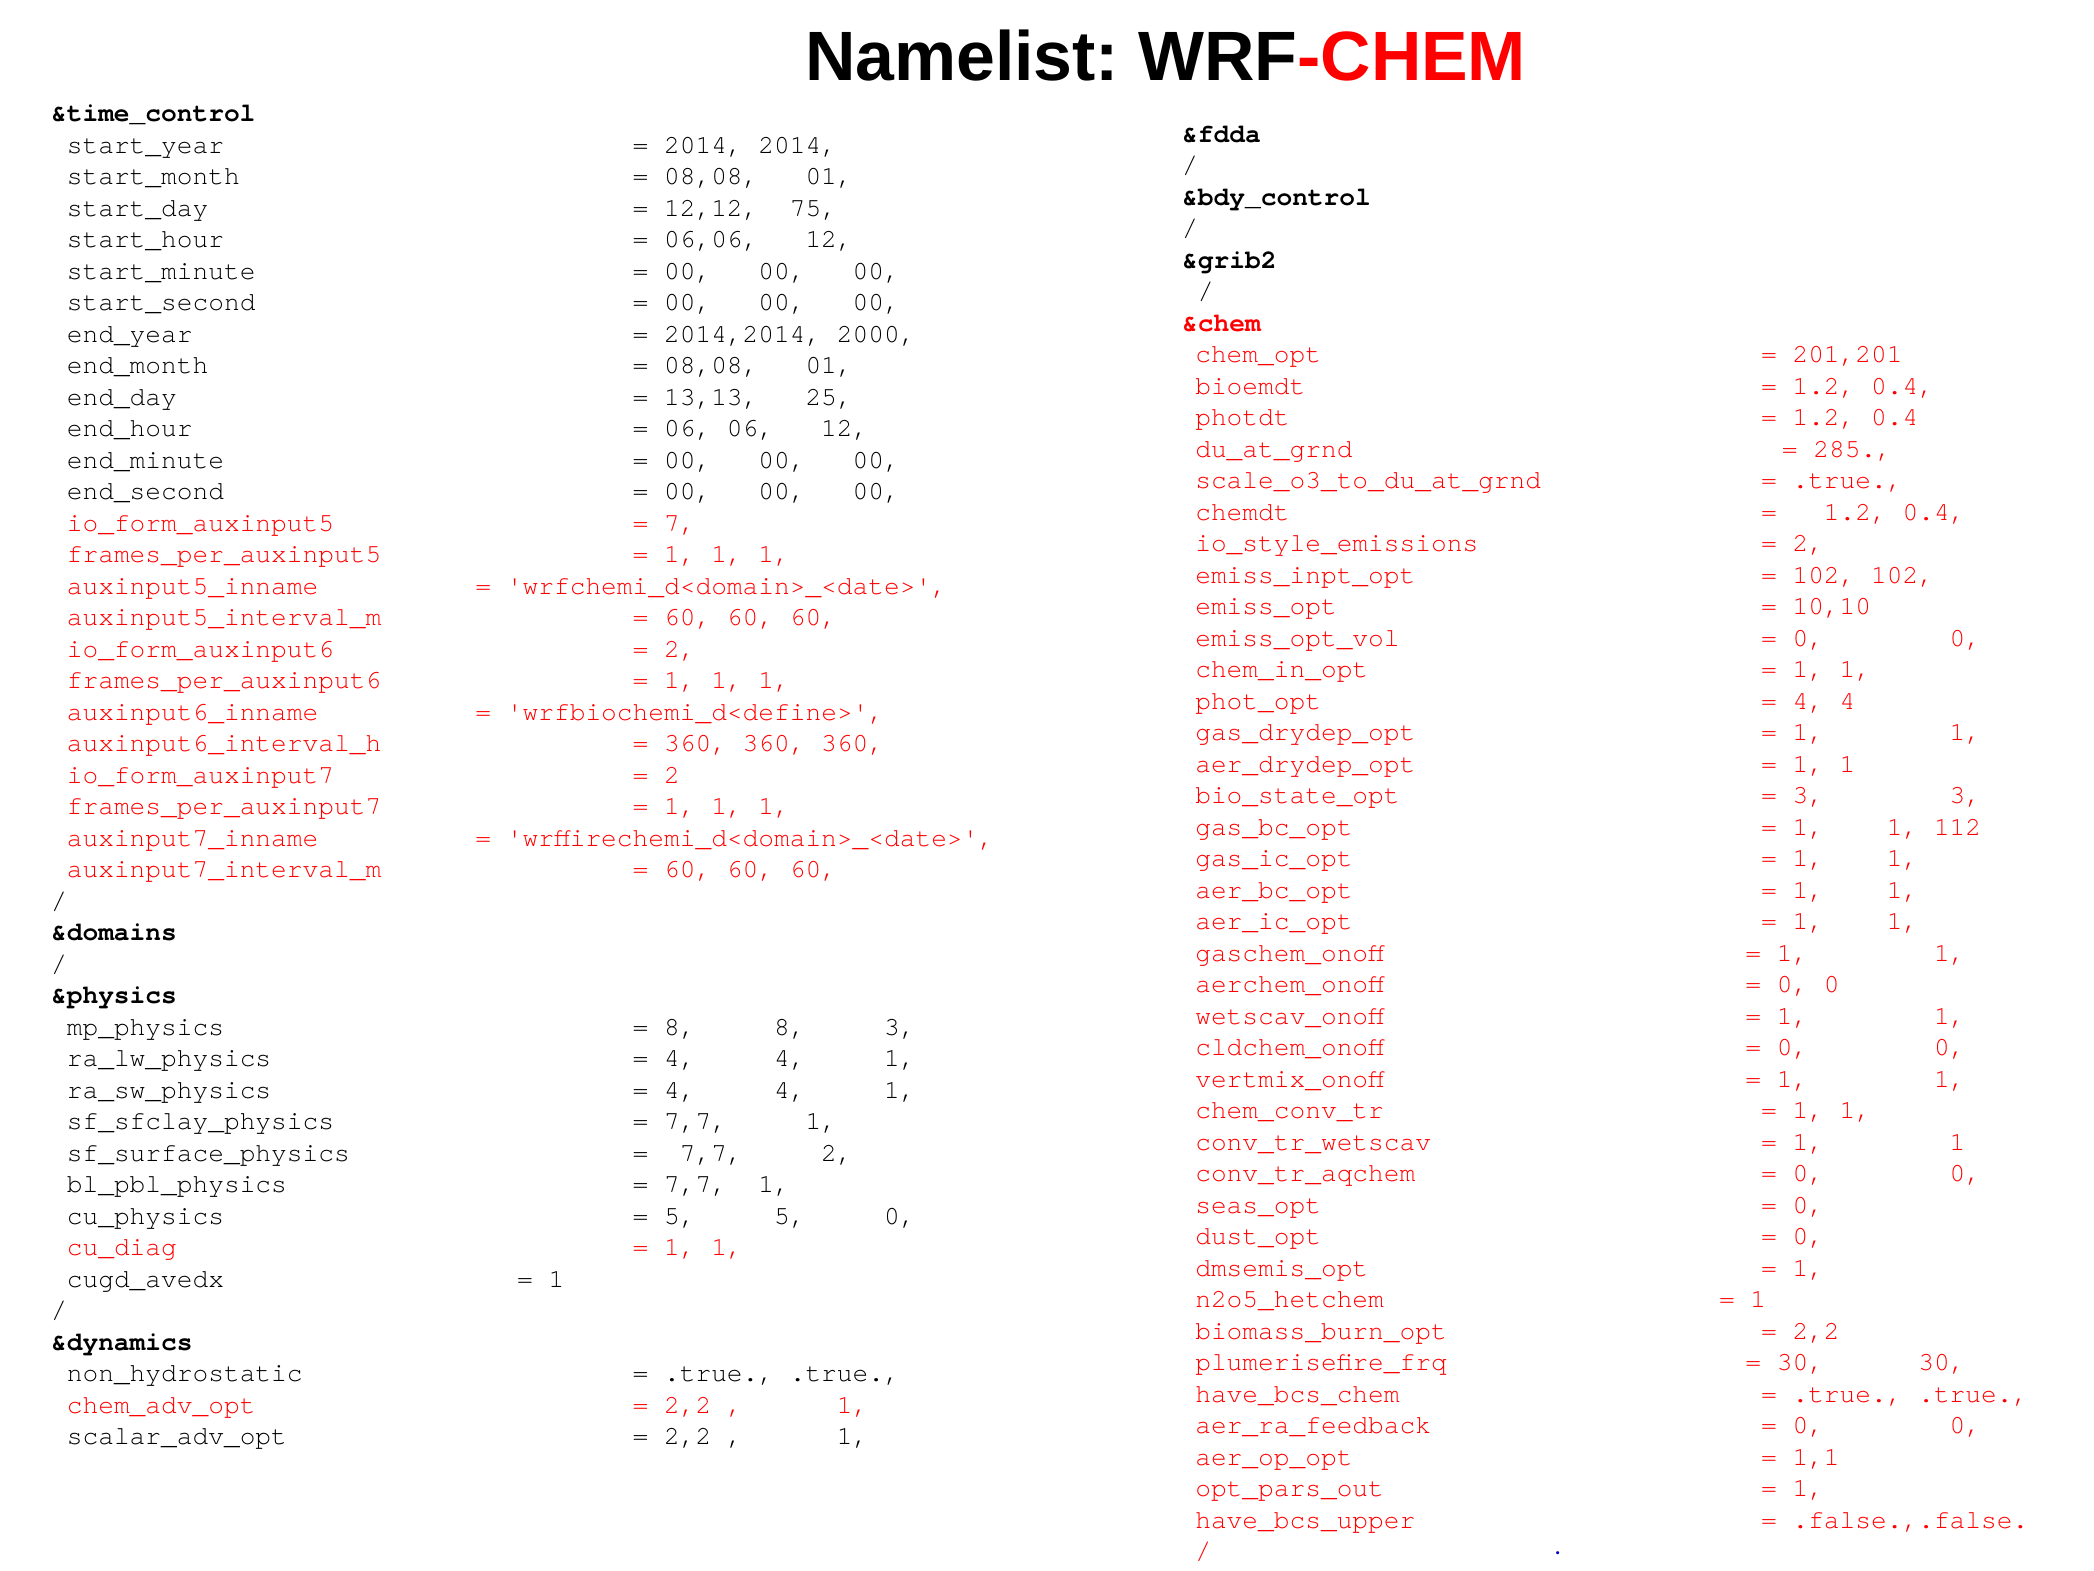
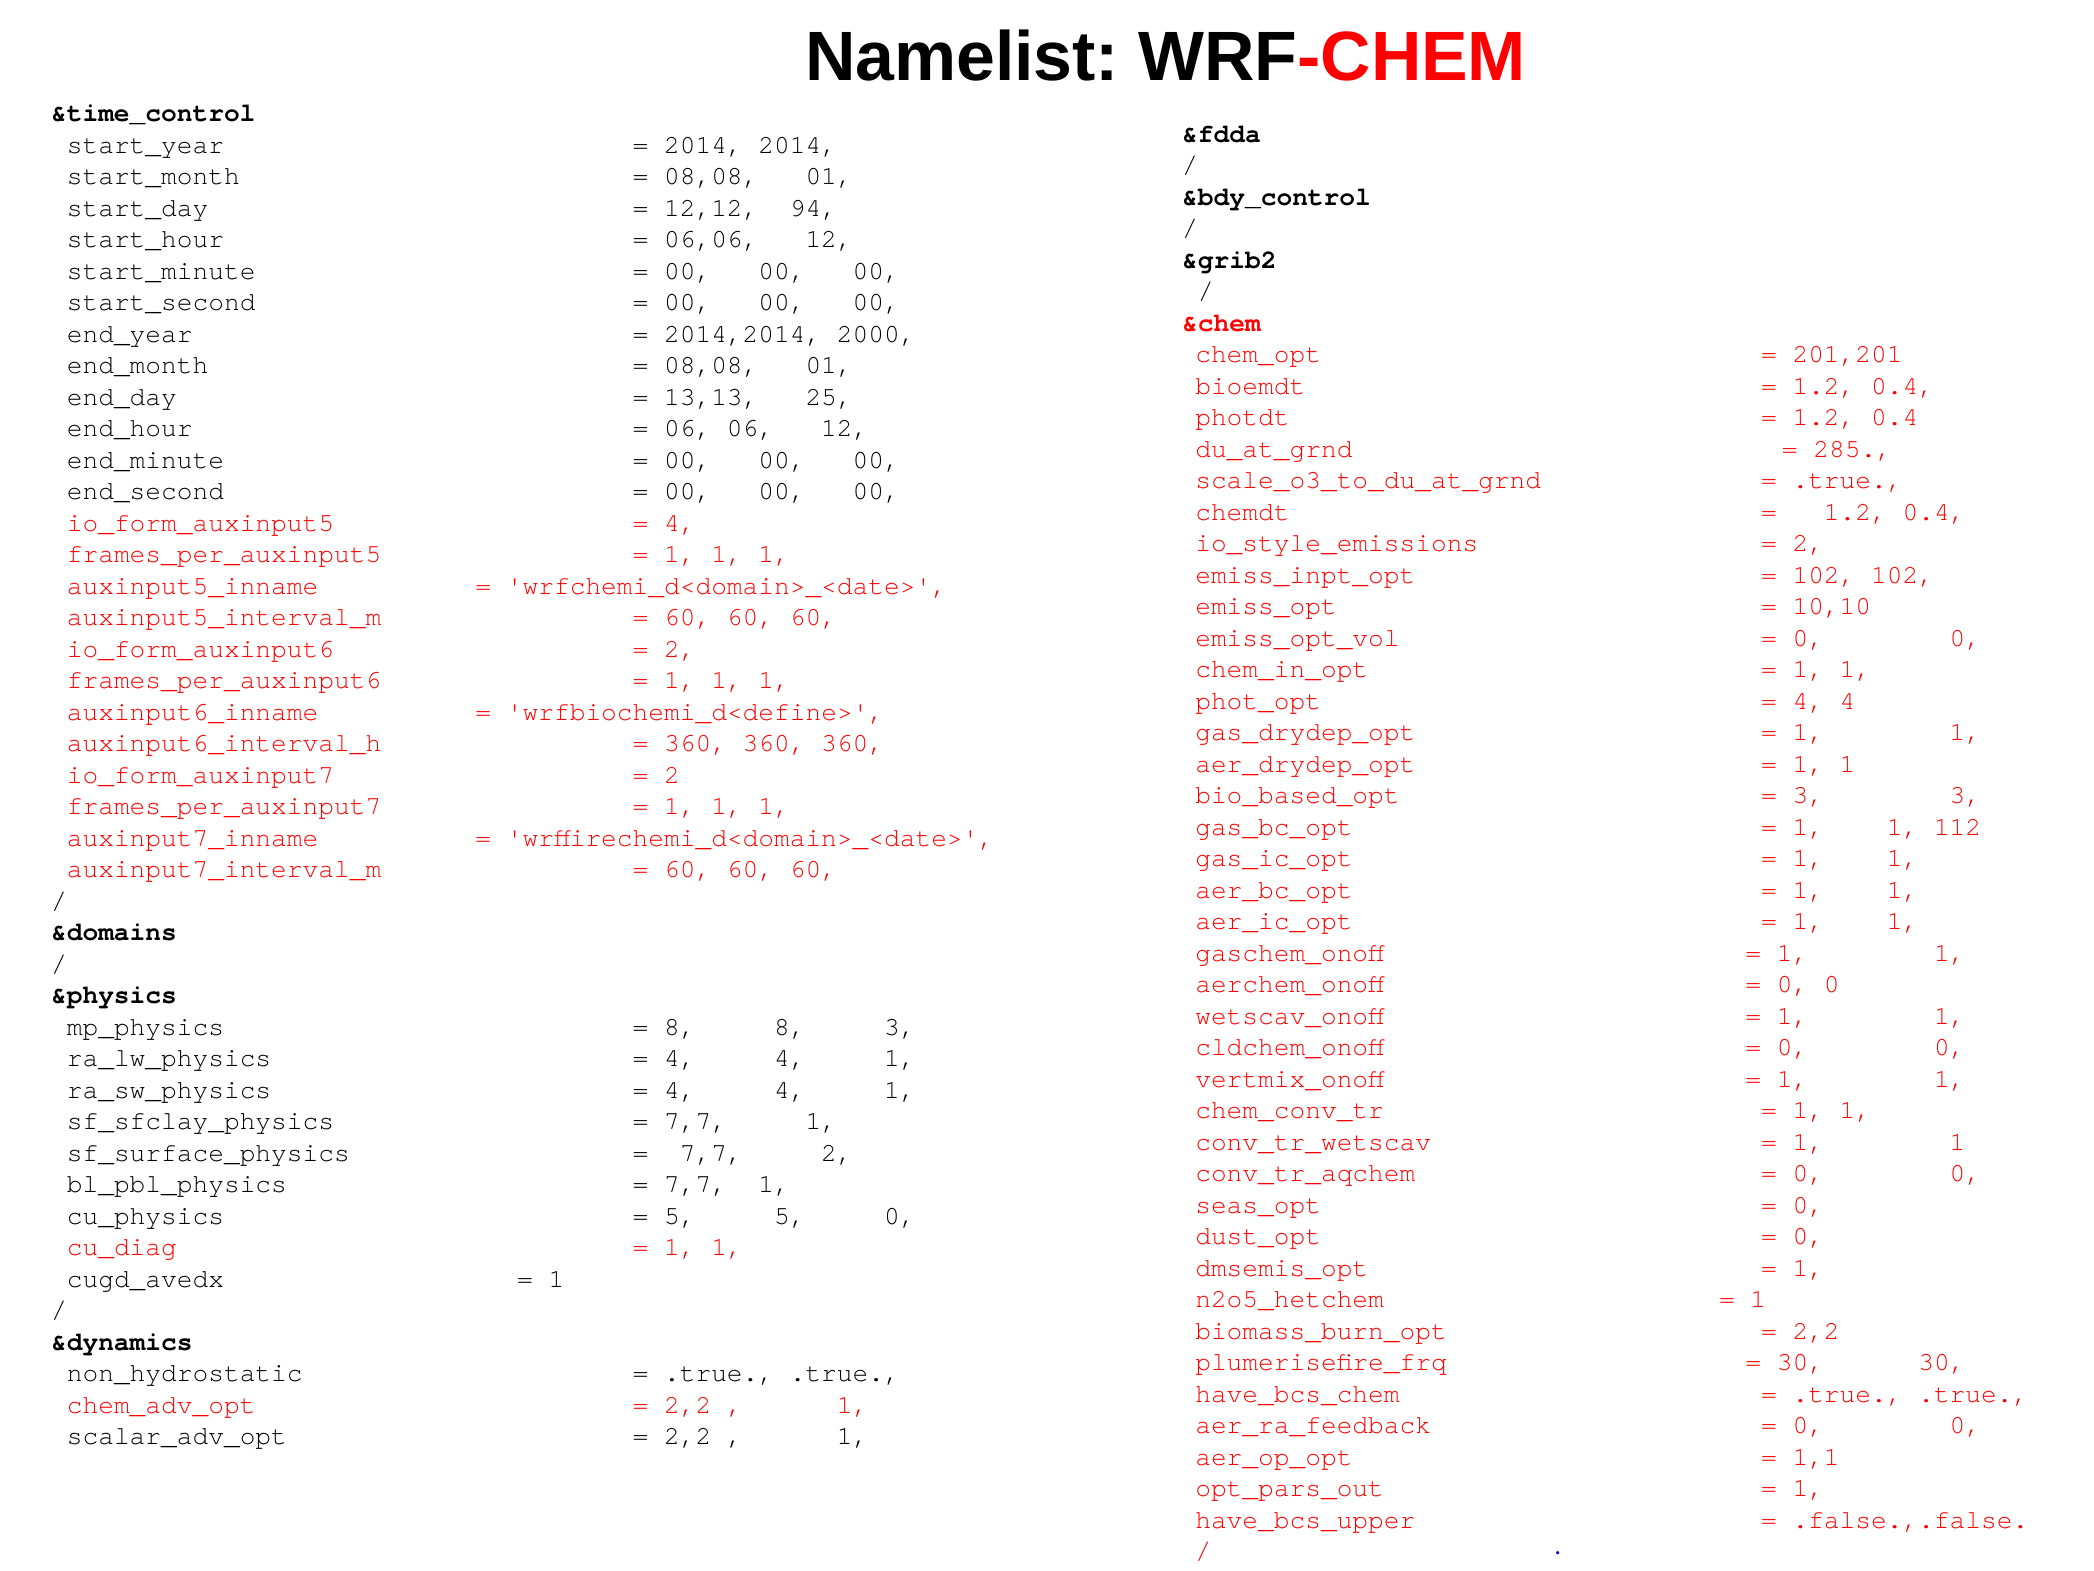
75: 75 -> 94
7 at (680, 522): 7 -> 4
bio_state_opt: bio_state_opt -> bio_based_opt
